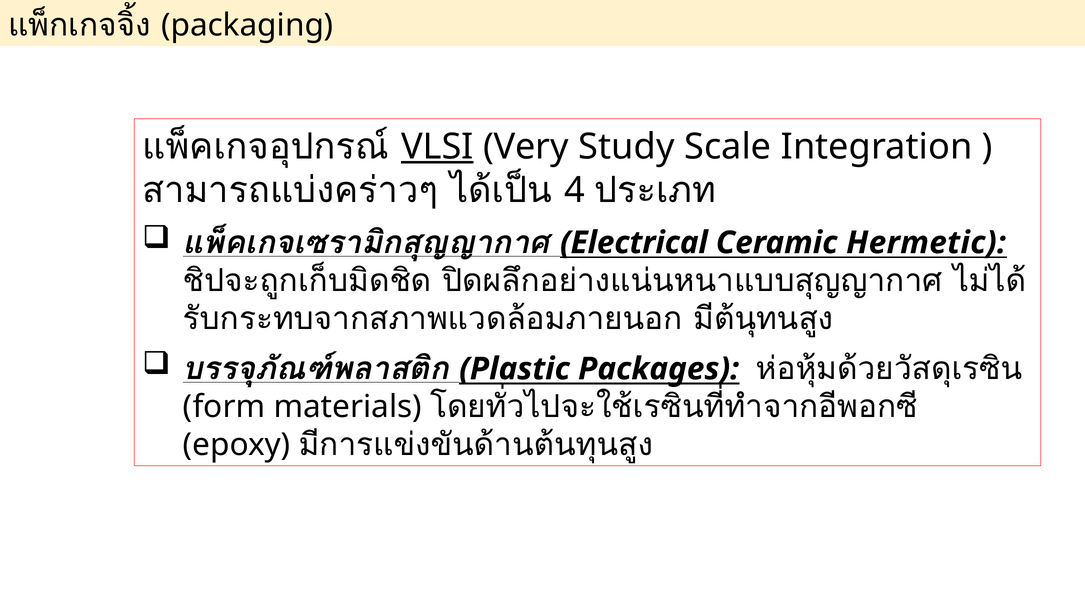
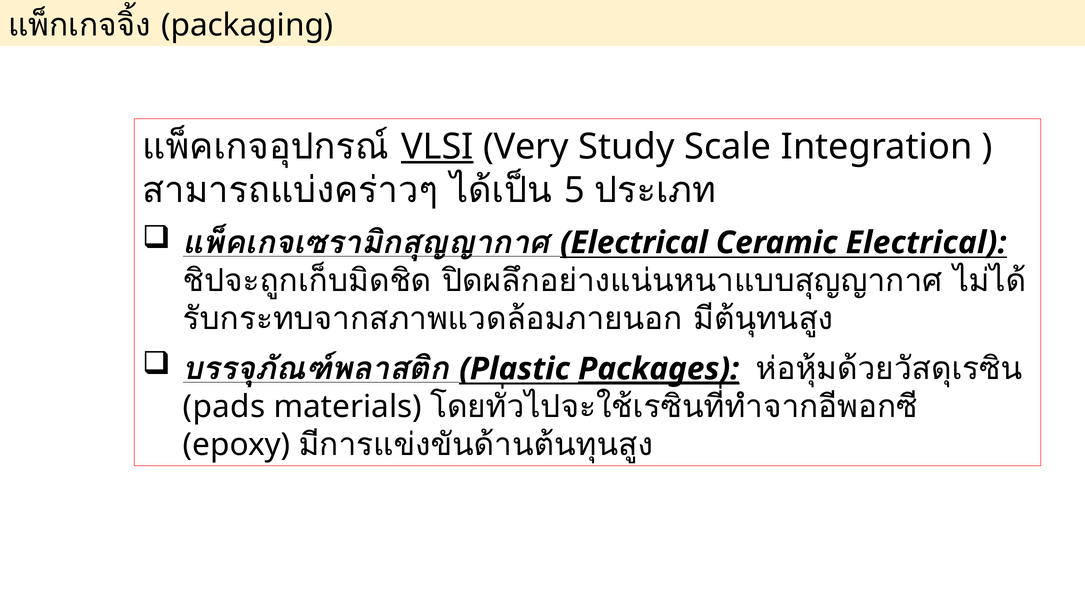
4: 4 -> 5
Ceramic Hermetic: Hermetic -> Electrical
Packages underline: none -> present
form: form -> pads
